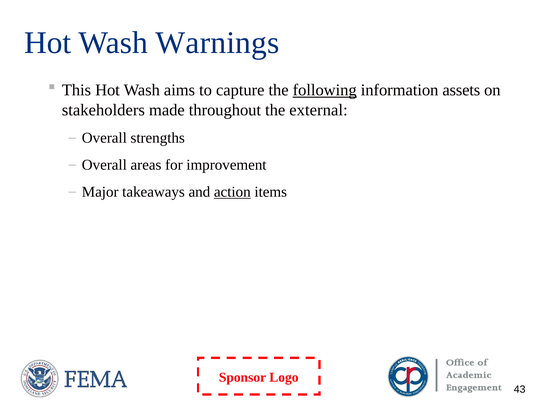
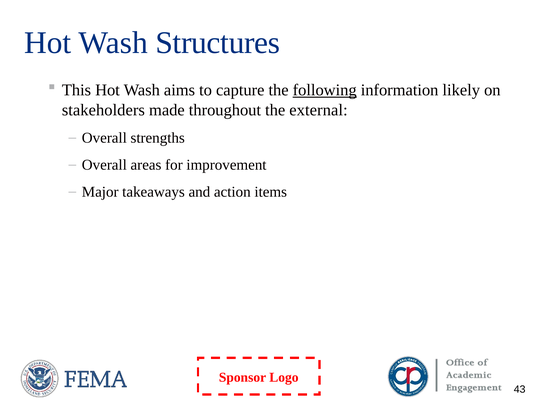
Warnings: Warnings -> Structures
assets: assets -> likely
action underline: present -> none
